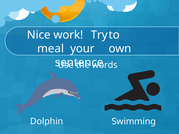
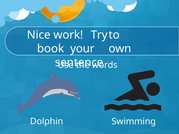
meal: meal -> book
